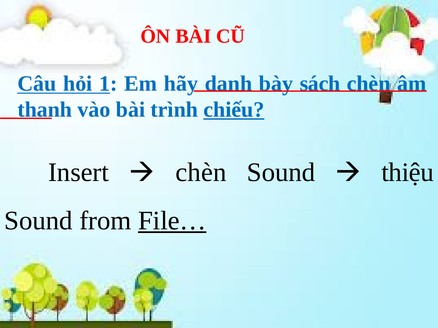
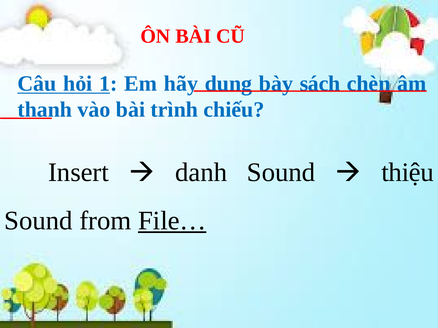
danh: danh -> dung
chiếu underline: present -> none
chèn at (201, 173): chèn -> danh
